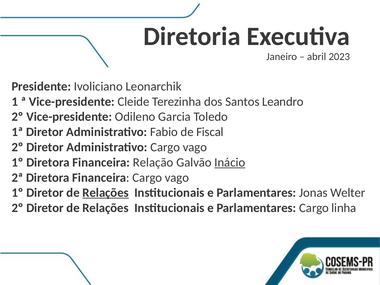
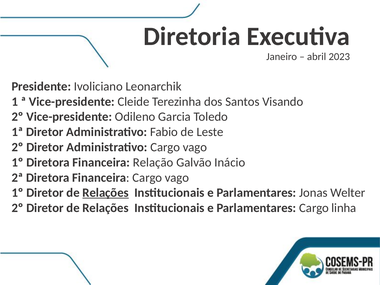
Leandro: Leandro -> Visando
Fiscal: Fiscal -> Leste
Inácio underline: present -> none
